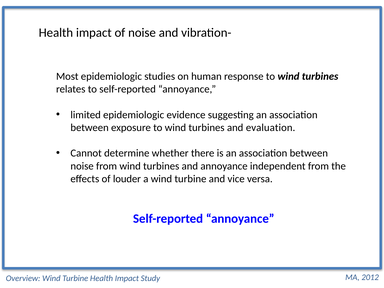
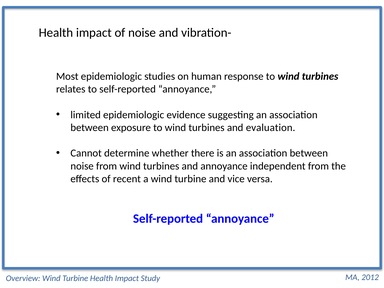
louder: louder -> recent
